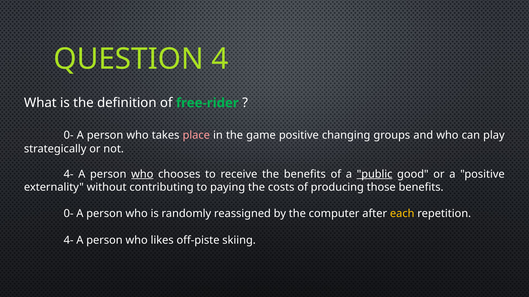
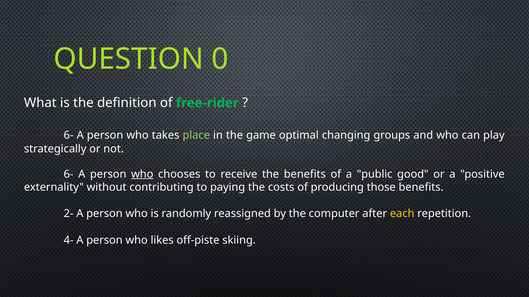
4: 4 -> 0
0- at (69, 136): 0- -> 6-
place colour: pink -> light green
game positive: positive -> optimal
4- at (69, 174): 4- -> 6-
public underline: present -> none
0- at (69, 214): 0- -> 2-
